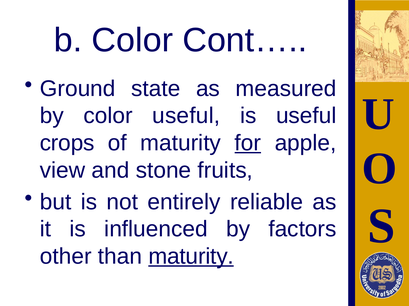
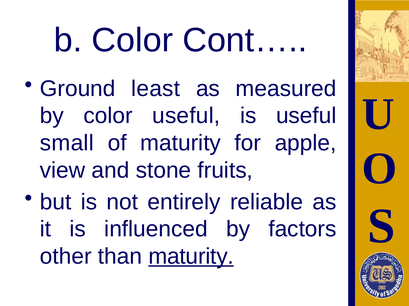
state: state -> least
crops: crops -> small
for underline: present -> none
